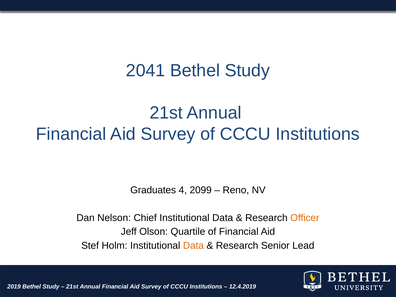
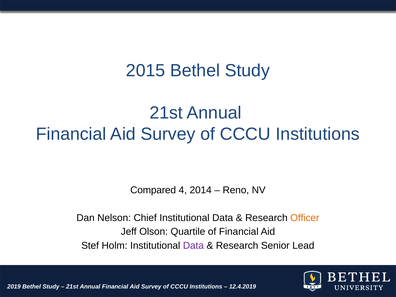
2041: 2041 -> 2015
Graduates: Graduates -> Compared
2099: 2099 -> 2014
Data at (193, 246) colour: orange -> purple
